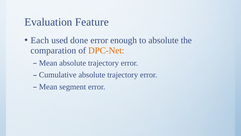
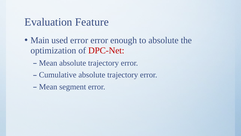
Each: Each -> Main
used done: done -> error
comparation: comparation -> optimization
DPC-Net colour: orange -> red
